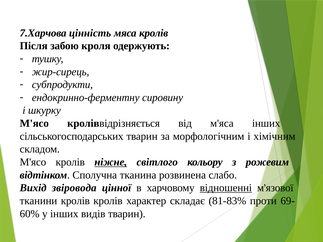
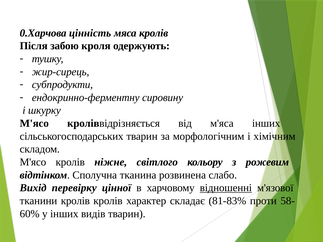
7.Харчова: 7.Харчова -> 0.Харчова
ніжне underline: present -> none
звіровода: звіровода -> перевірку
69-: 69- -> 58-
